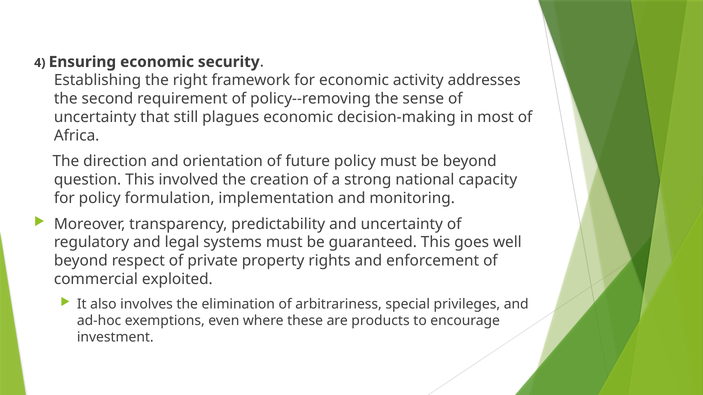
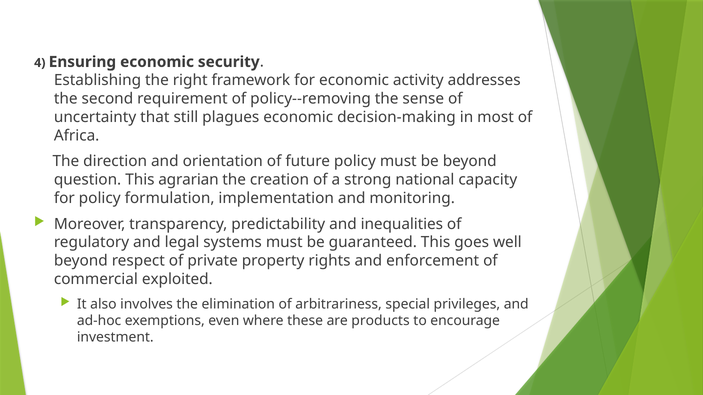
involved: involved -> agrarian
and uncertainty: uncertainty -> inequalities
